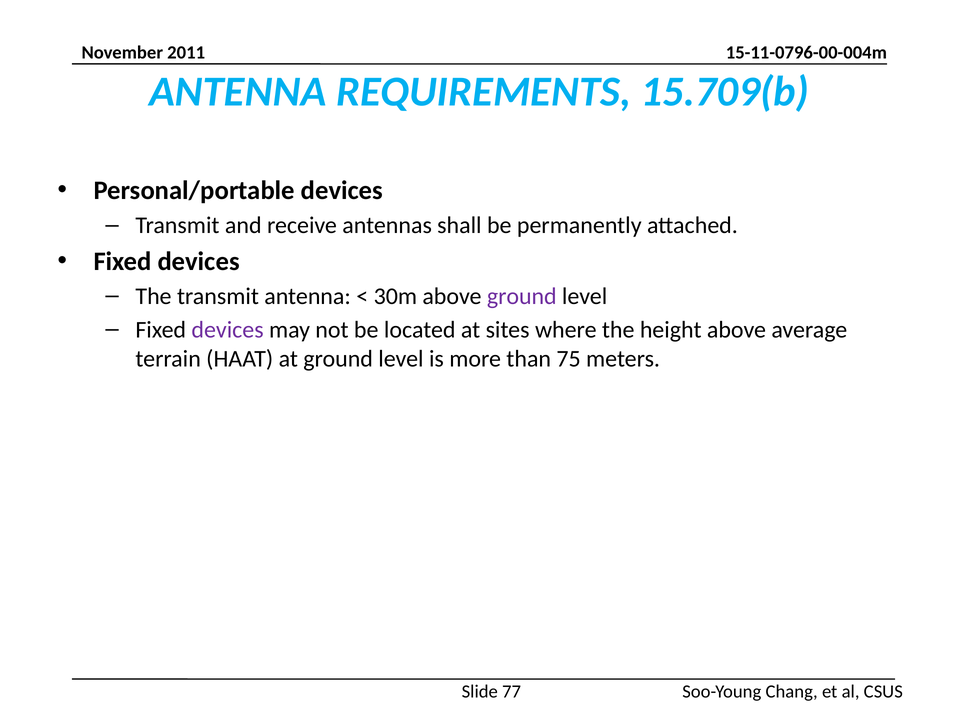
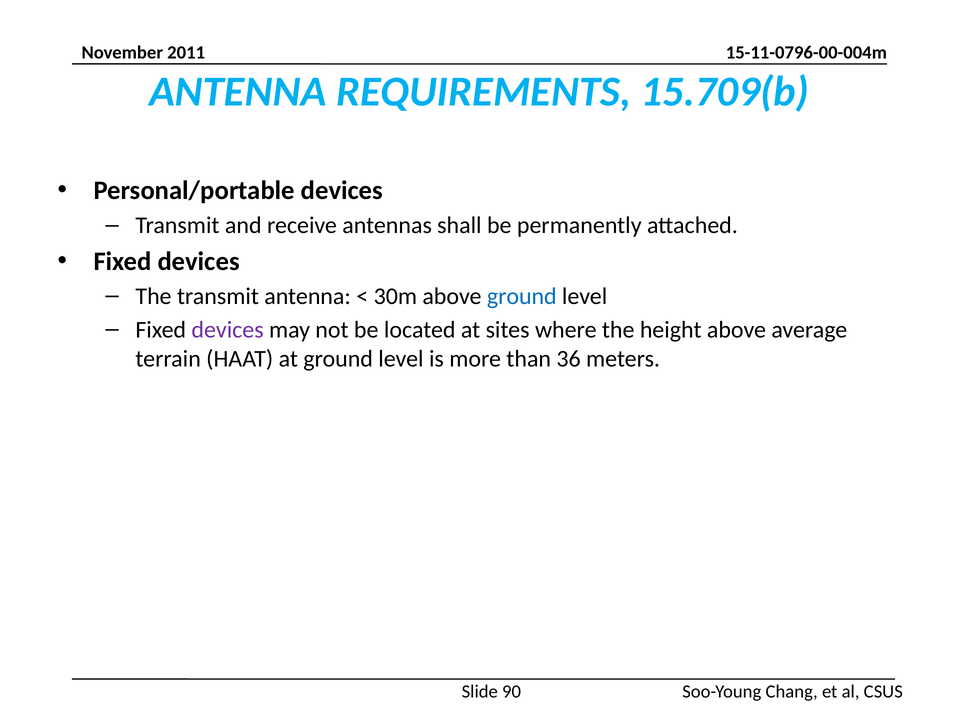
ground at (522, 296) colour: purple -> blue
75: 75 -> 36
77: 77 -> 90
